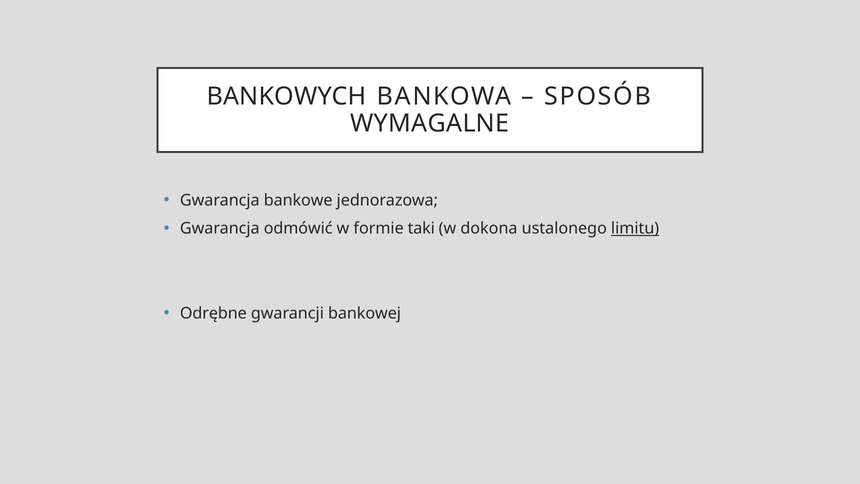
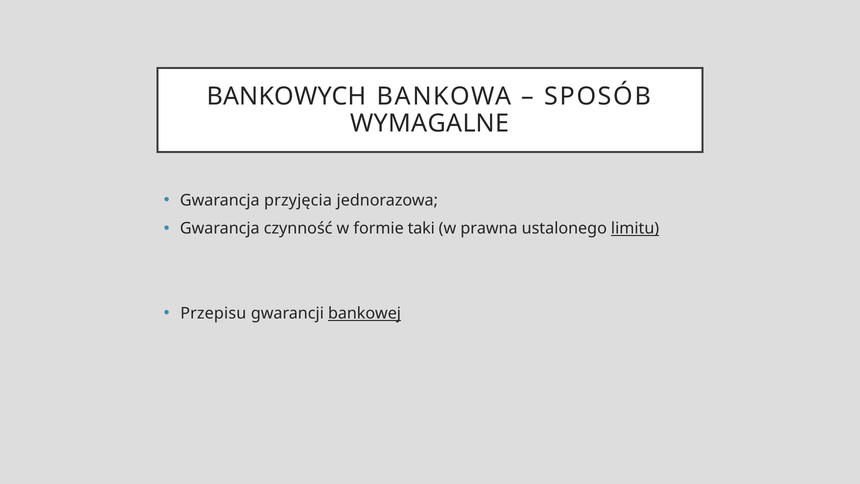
bankowe: bankowe -> przyjęcia
odmówić: odmówić -> czynność
dokona: dokona -> prawna
Odrębne: Odrębne -> Przepisu
bankowej underline: none -> present
